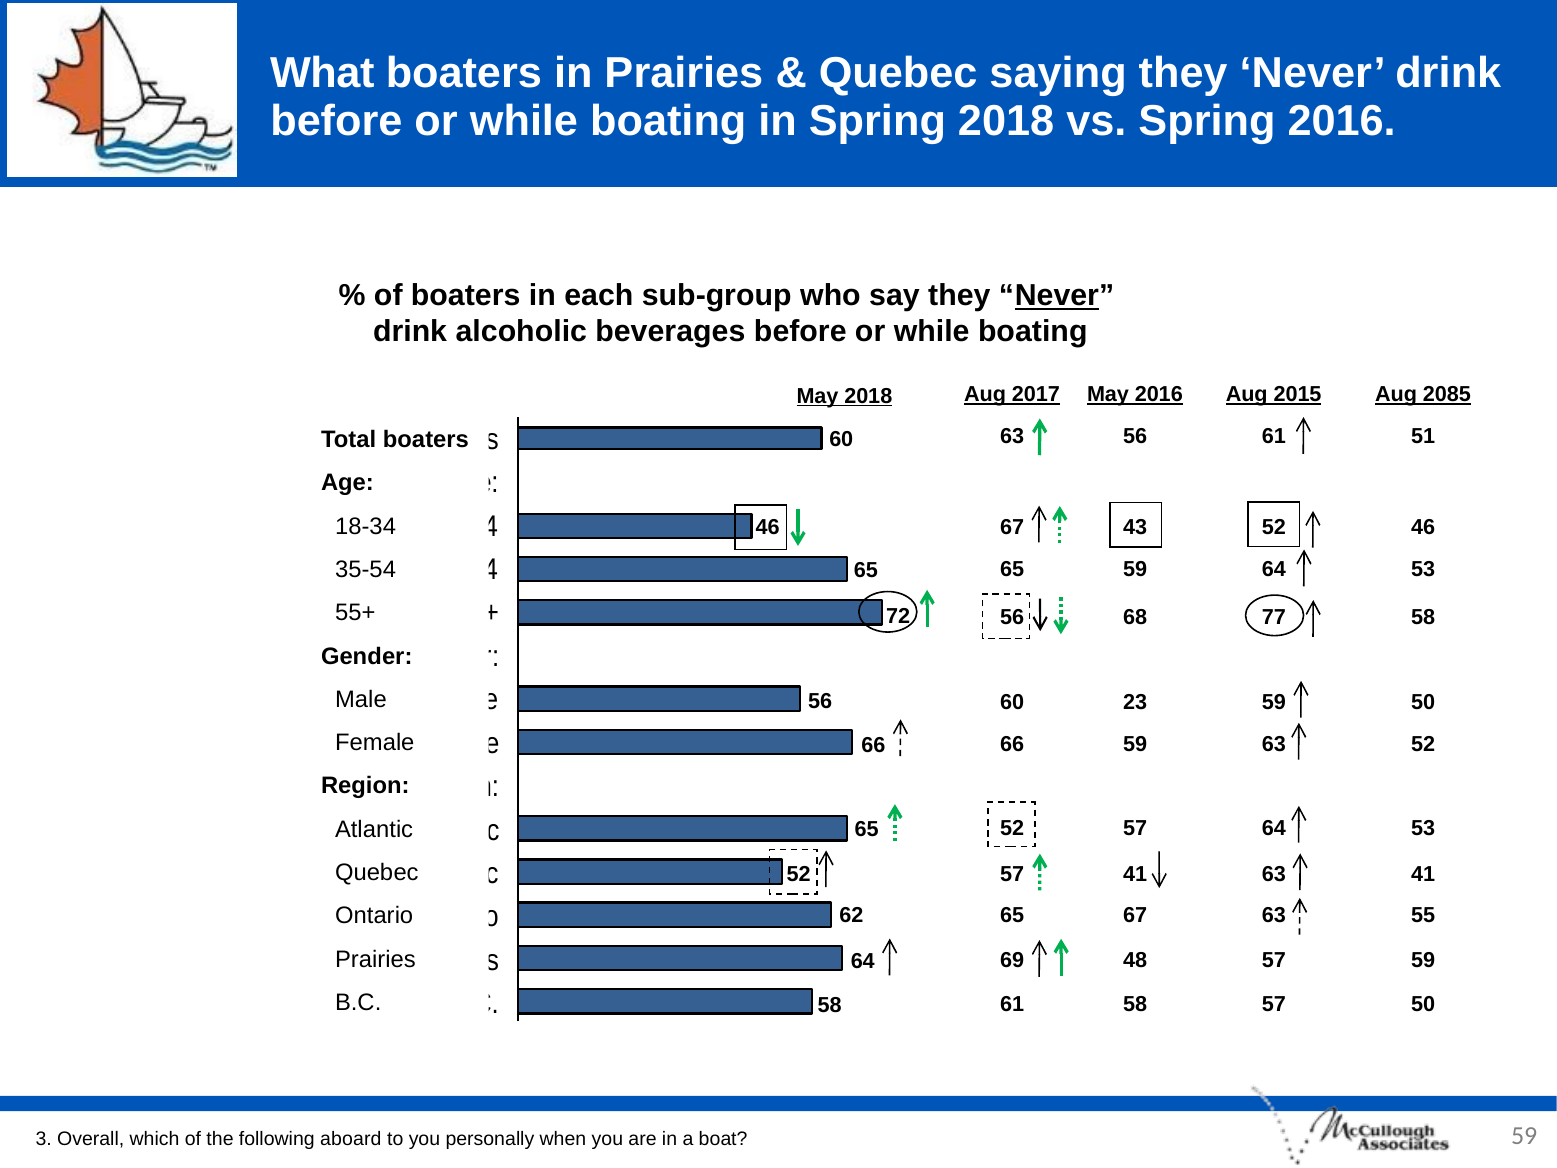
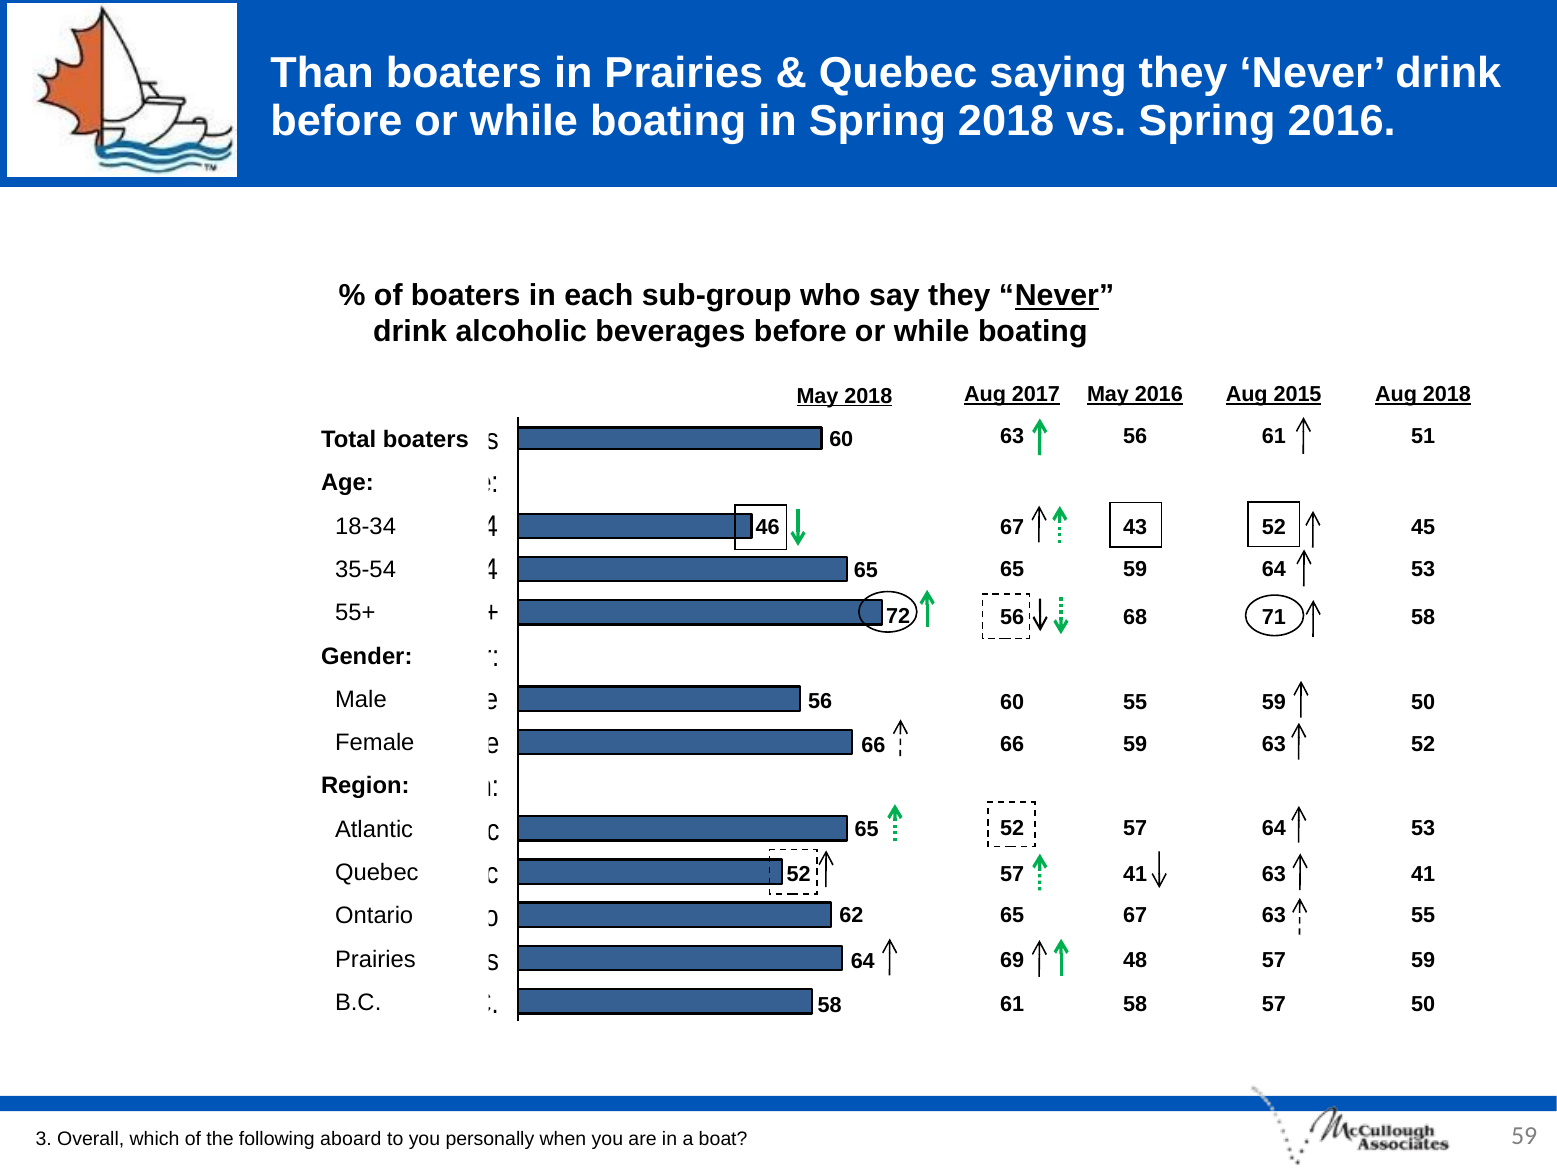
What: What -> Than
Aug 2085: 2085 -> 2018
52 46: 46 -> 45
77: 77 -> 71
60 23: 23 -> 55
